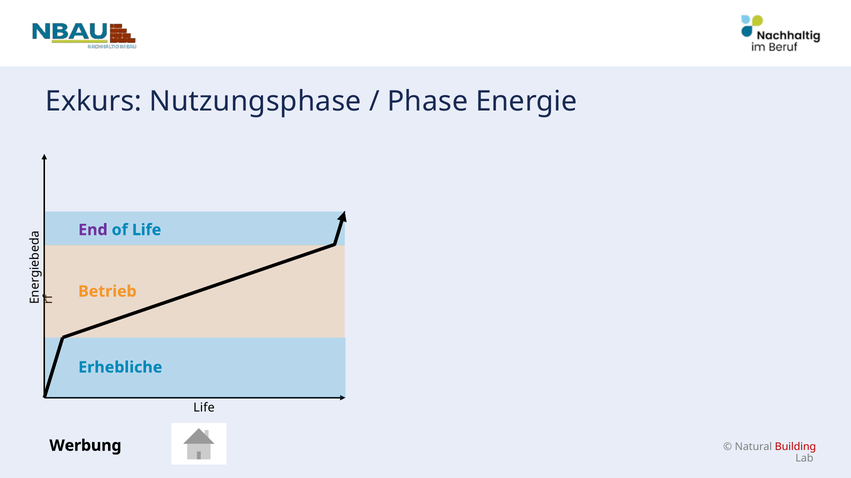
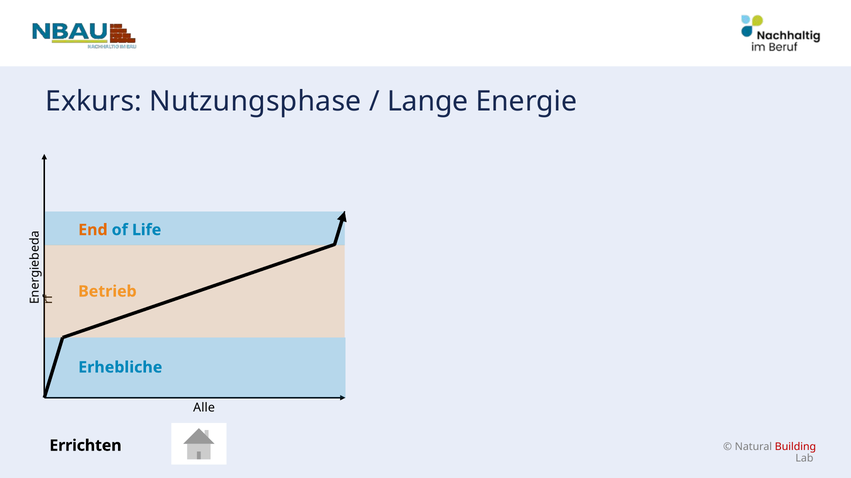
Phase: Phase -> Lange
End colour: purple -> orange
Life at (204, 408): Life -> Alle
Werbung: Werbung -> Errichten
